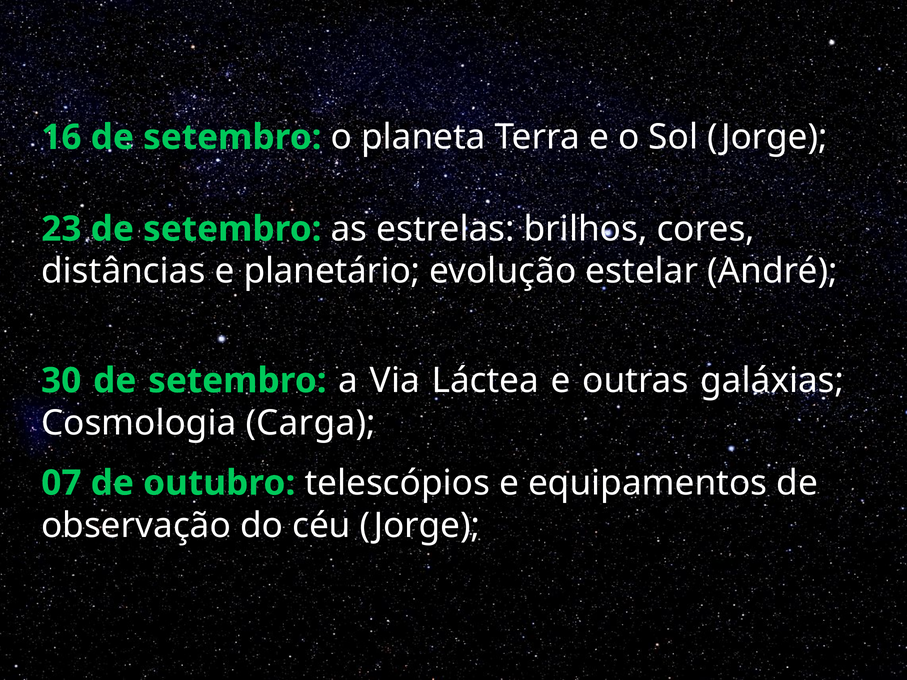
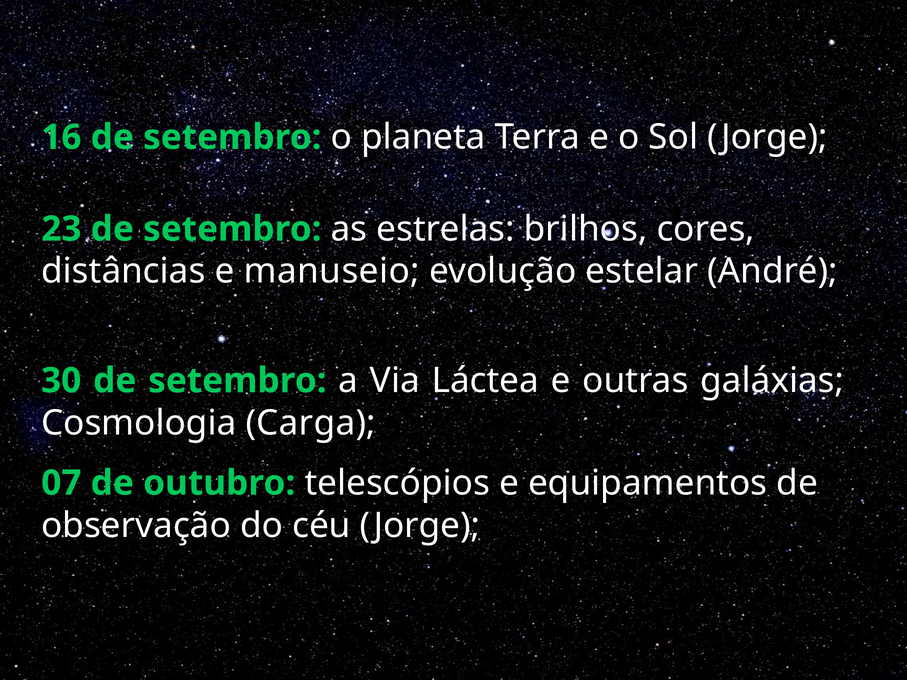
planetário: planetário -> manuseio
